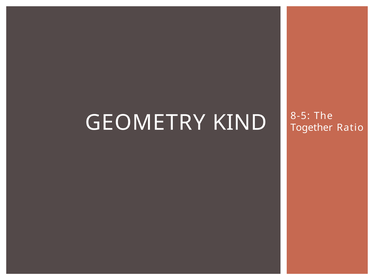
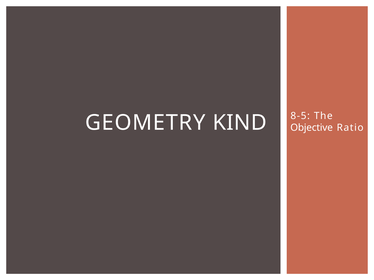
Together: Together -> Objective
